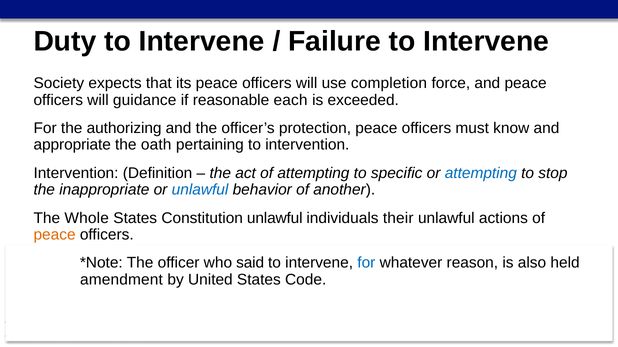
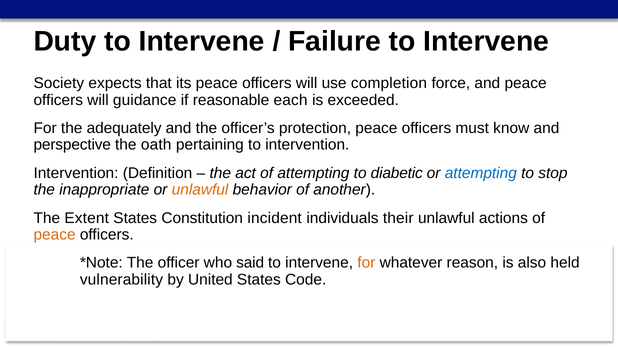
authorizing: authorizing -> adequately
appropriate: appropriate -> perspective
specific: specific -> diabetic
unlawful at (200, 190) colour: blue -> orange
Whole: Whole -> Extent
Constitution unlawful: unlawful -> incident
for at (366, 263) colour: blue -> orange
amendment: amendment -> vulnerability
